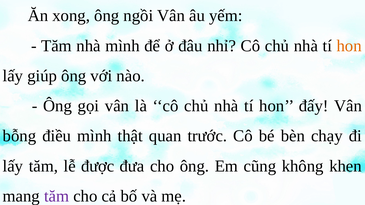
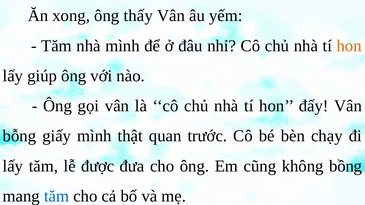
ngồi: ngồi -> thấy
điều: điều -> giấy
khen: khen -> bồng
tăm at (57, 196) colour: purple -> blue
